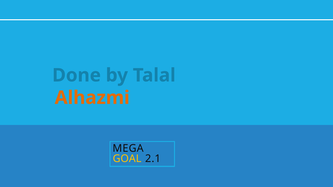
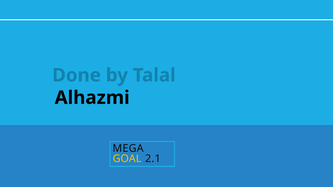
Alhazmi colour: orange -> black
